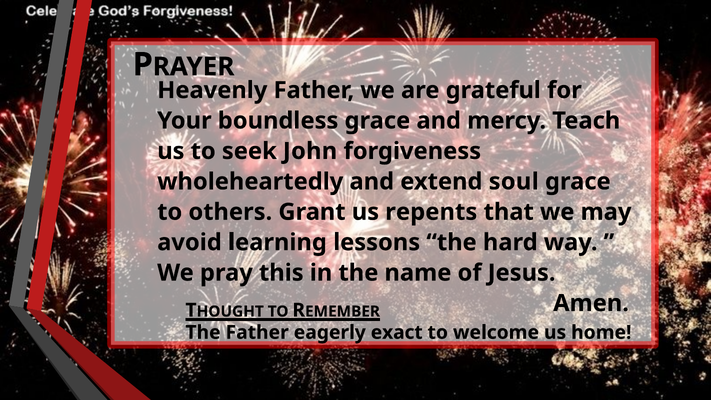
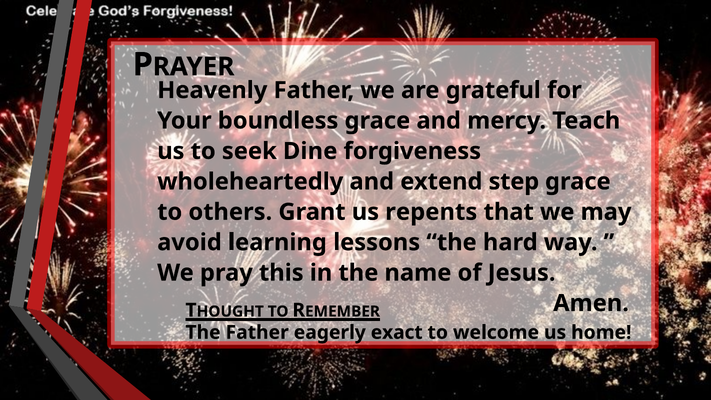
John: John -> Dine
soul: soul -> step
